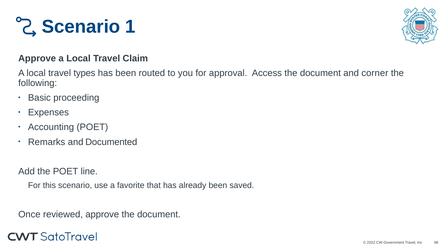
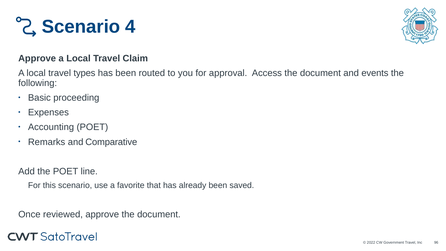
1: 1 -> 4
corner: corner -> events
Documented: Documented -> Comparative
